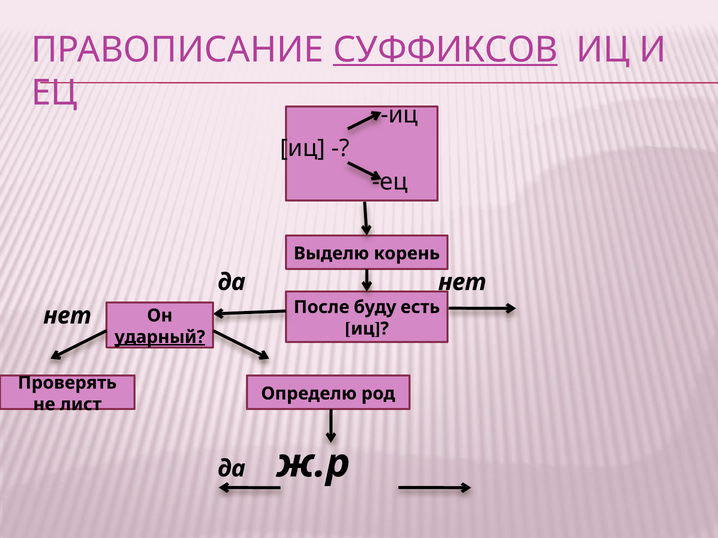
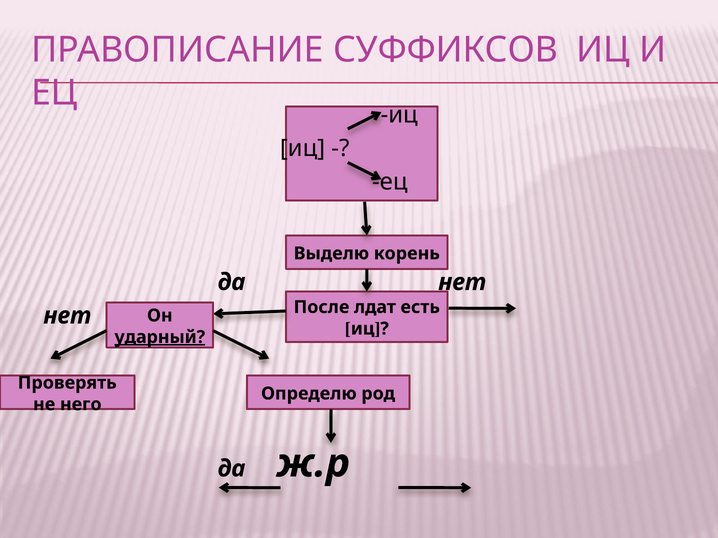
СУФФИКСОВ underline: present -> none
буду: буду -> лдат
лист: лист -> него
